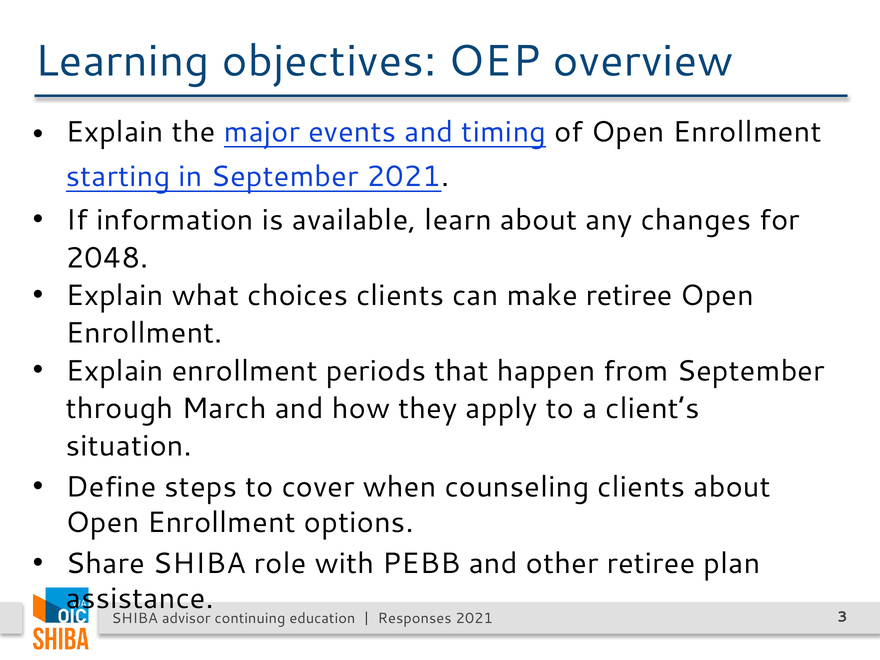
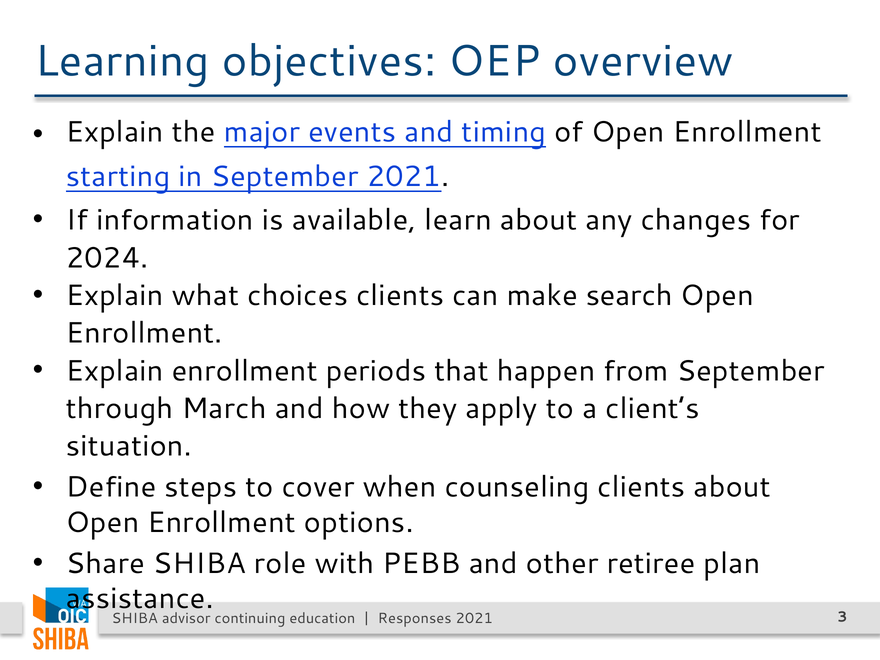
2048: 2048 -> 2024
make retiree: retiree -> search
